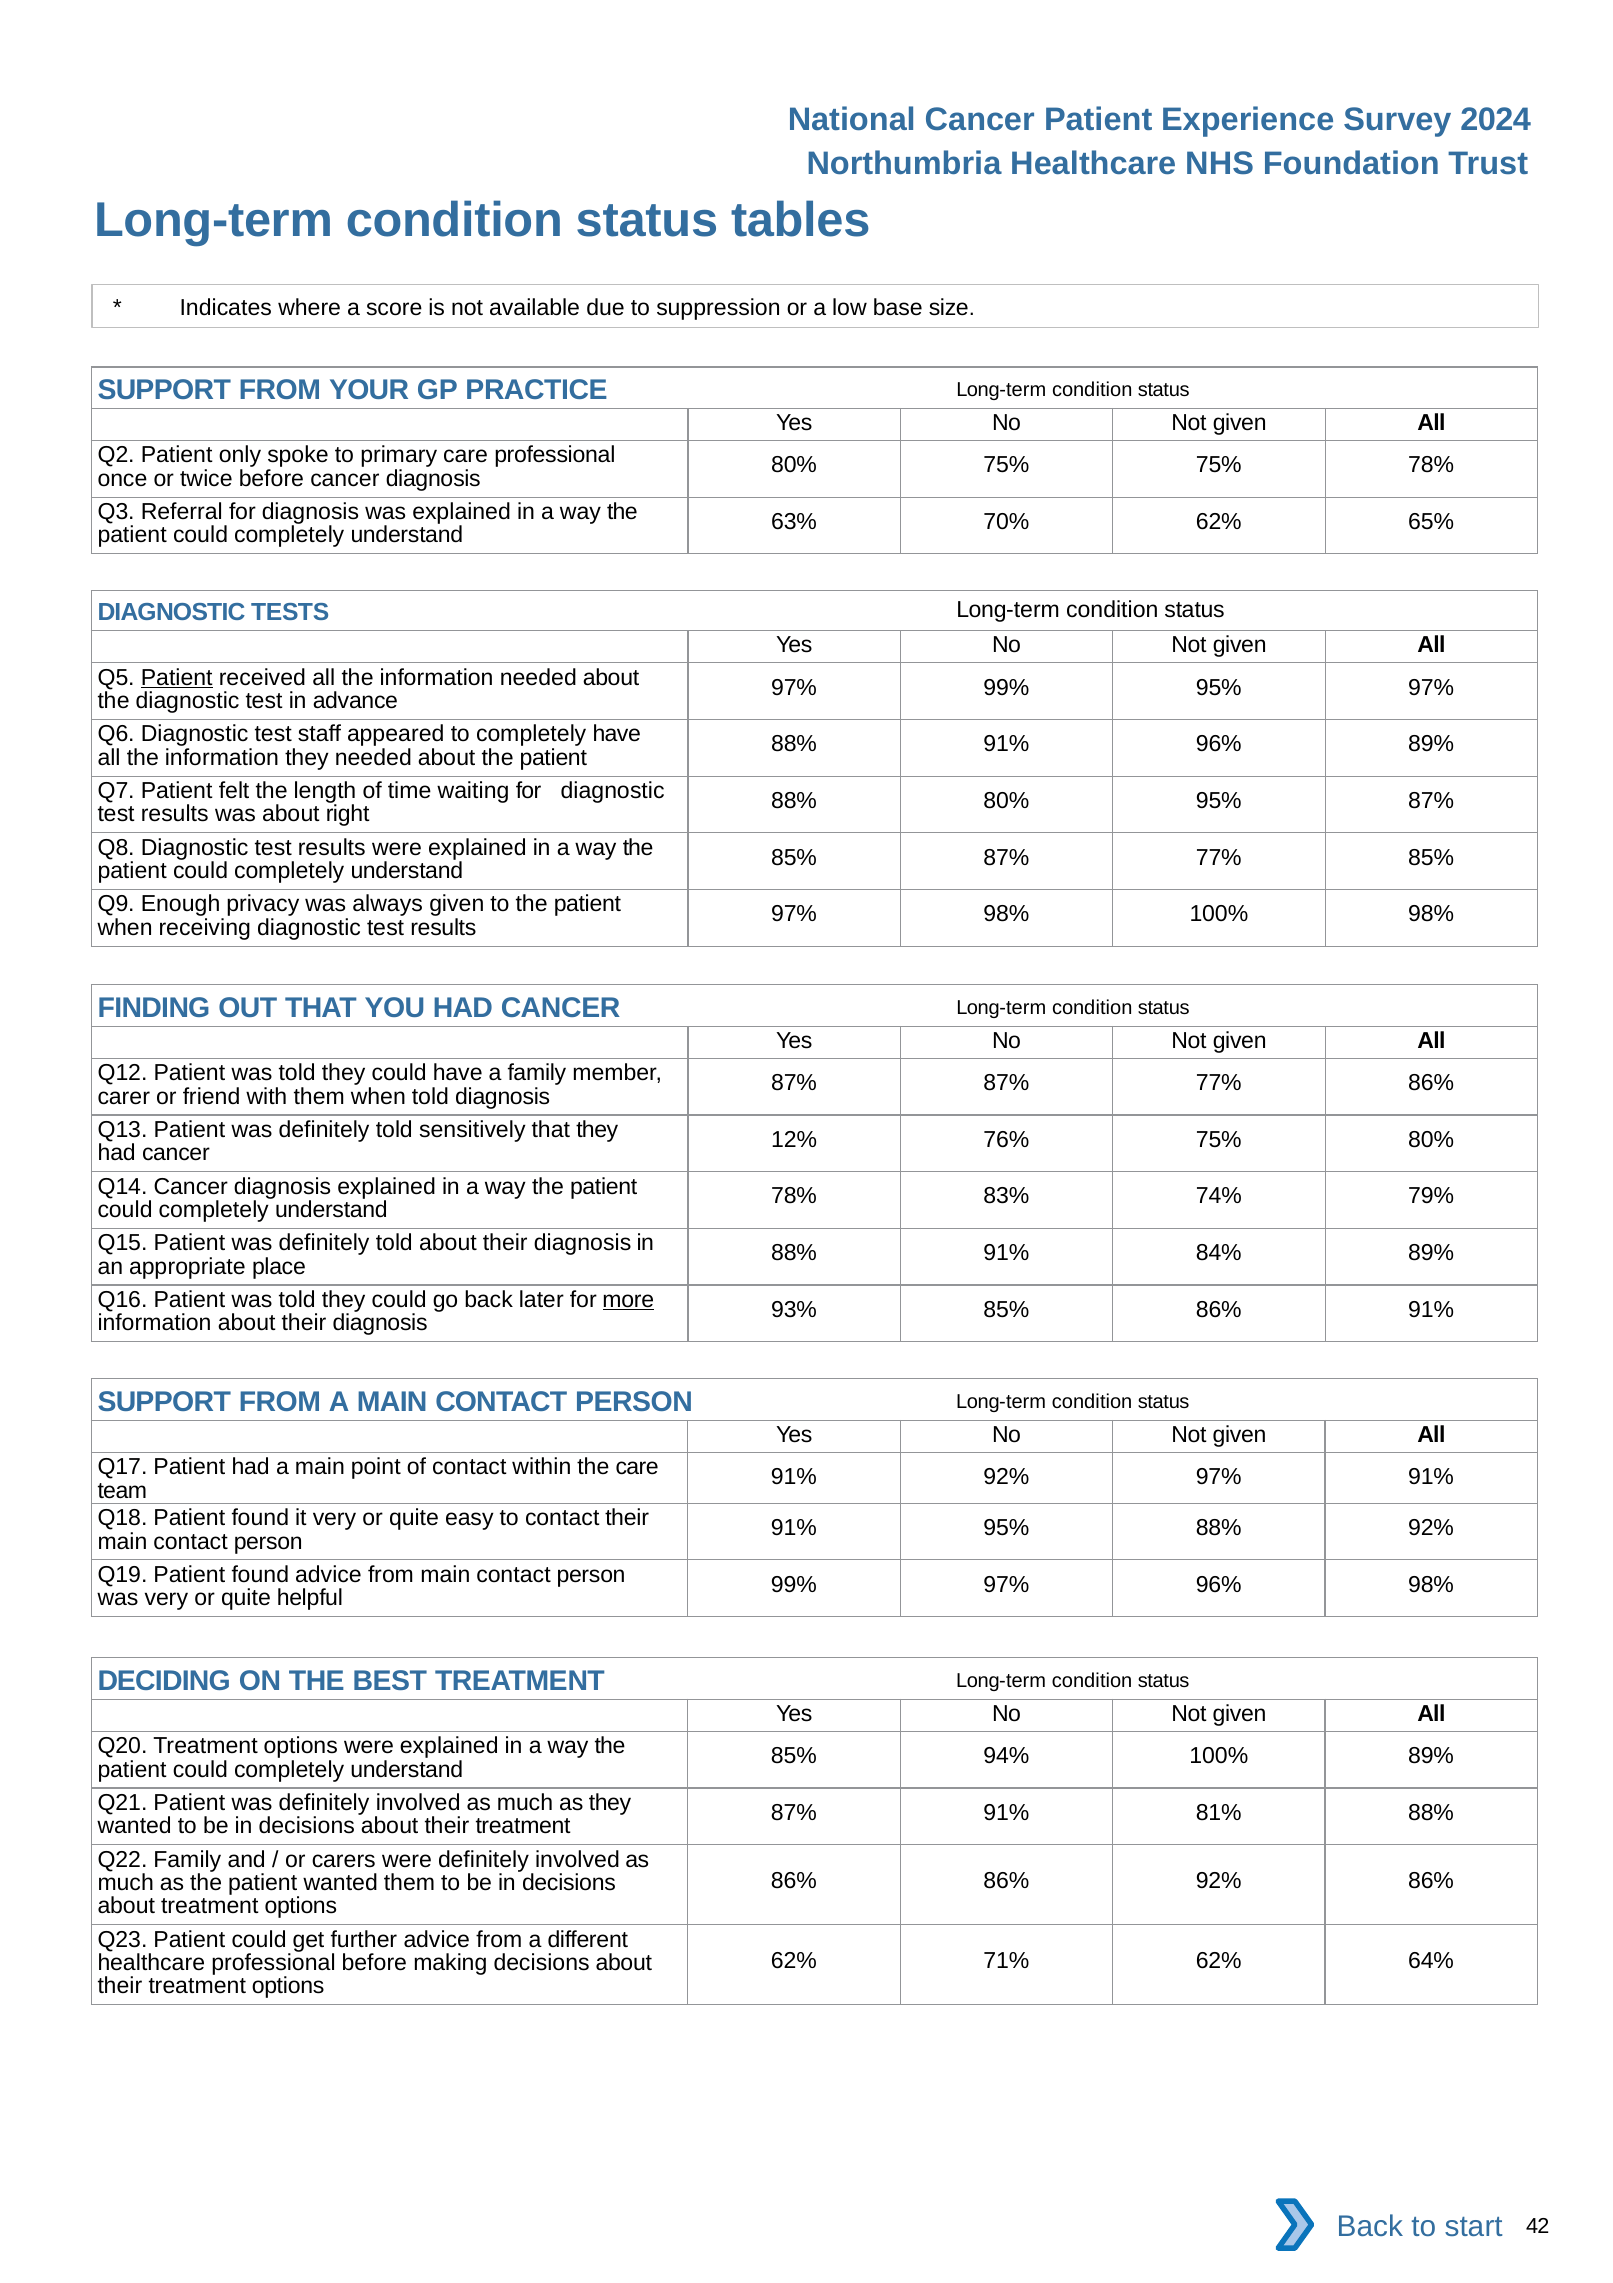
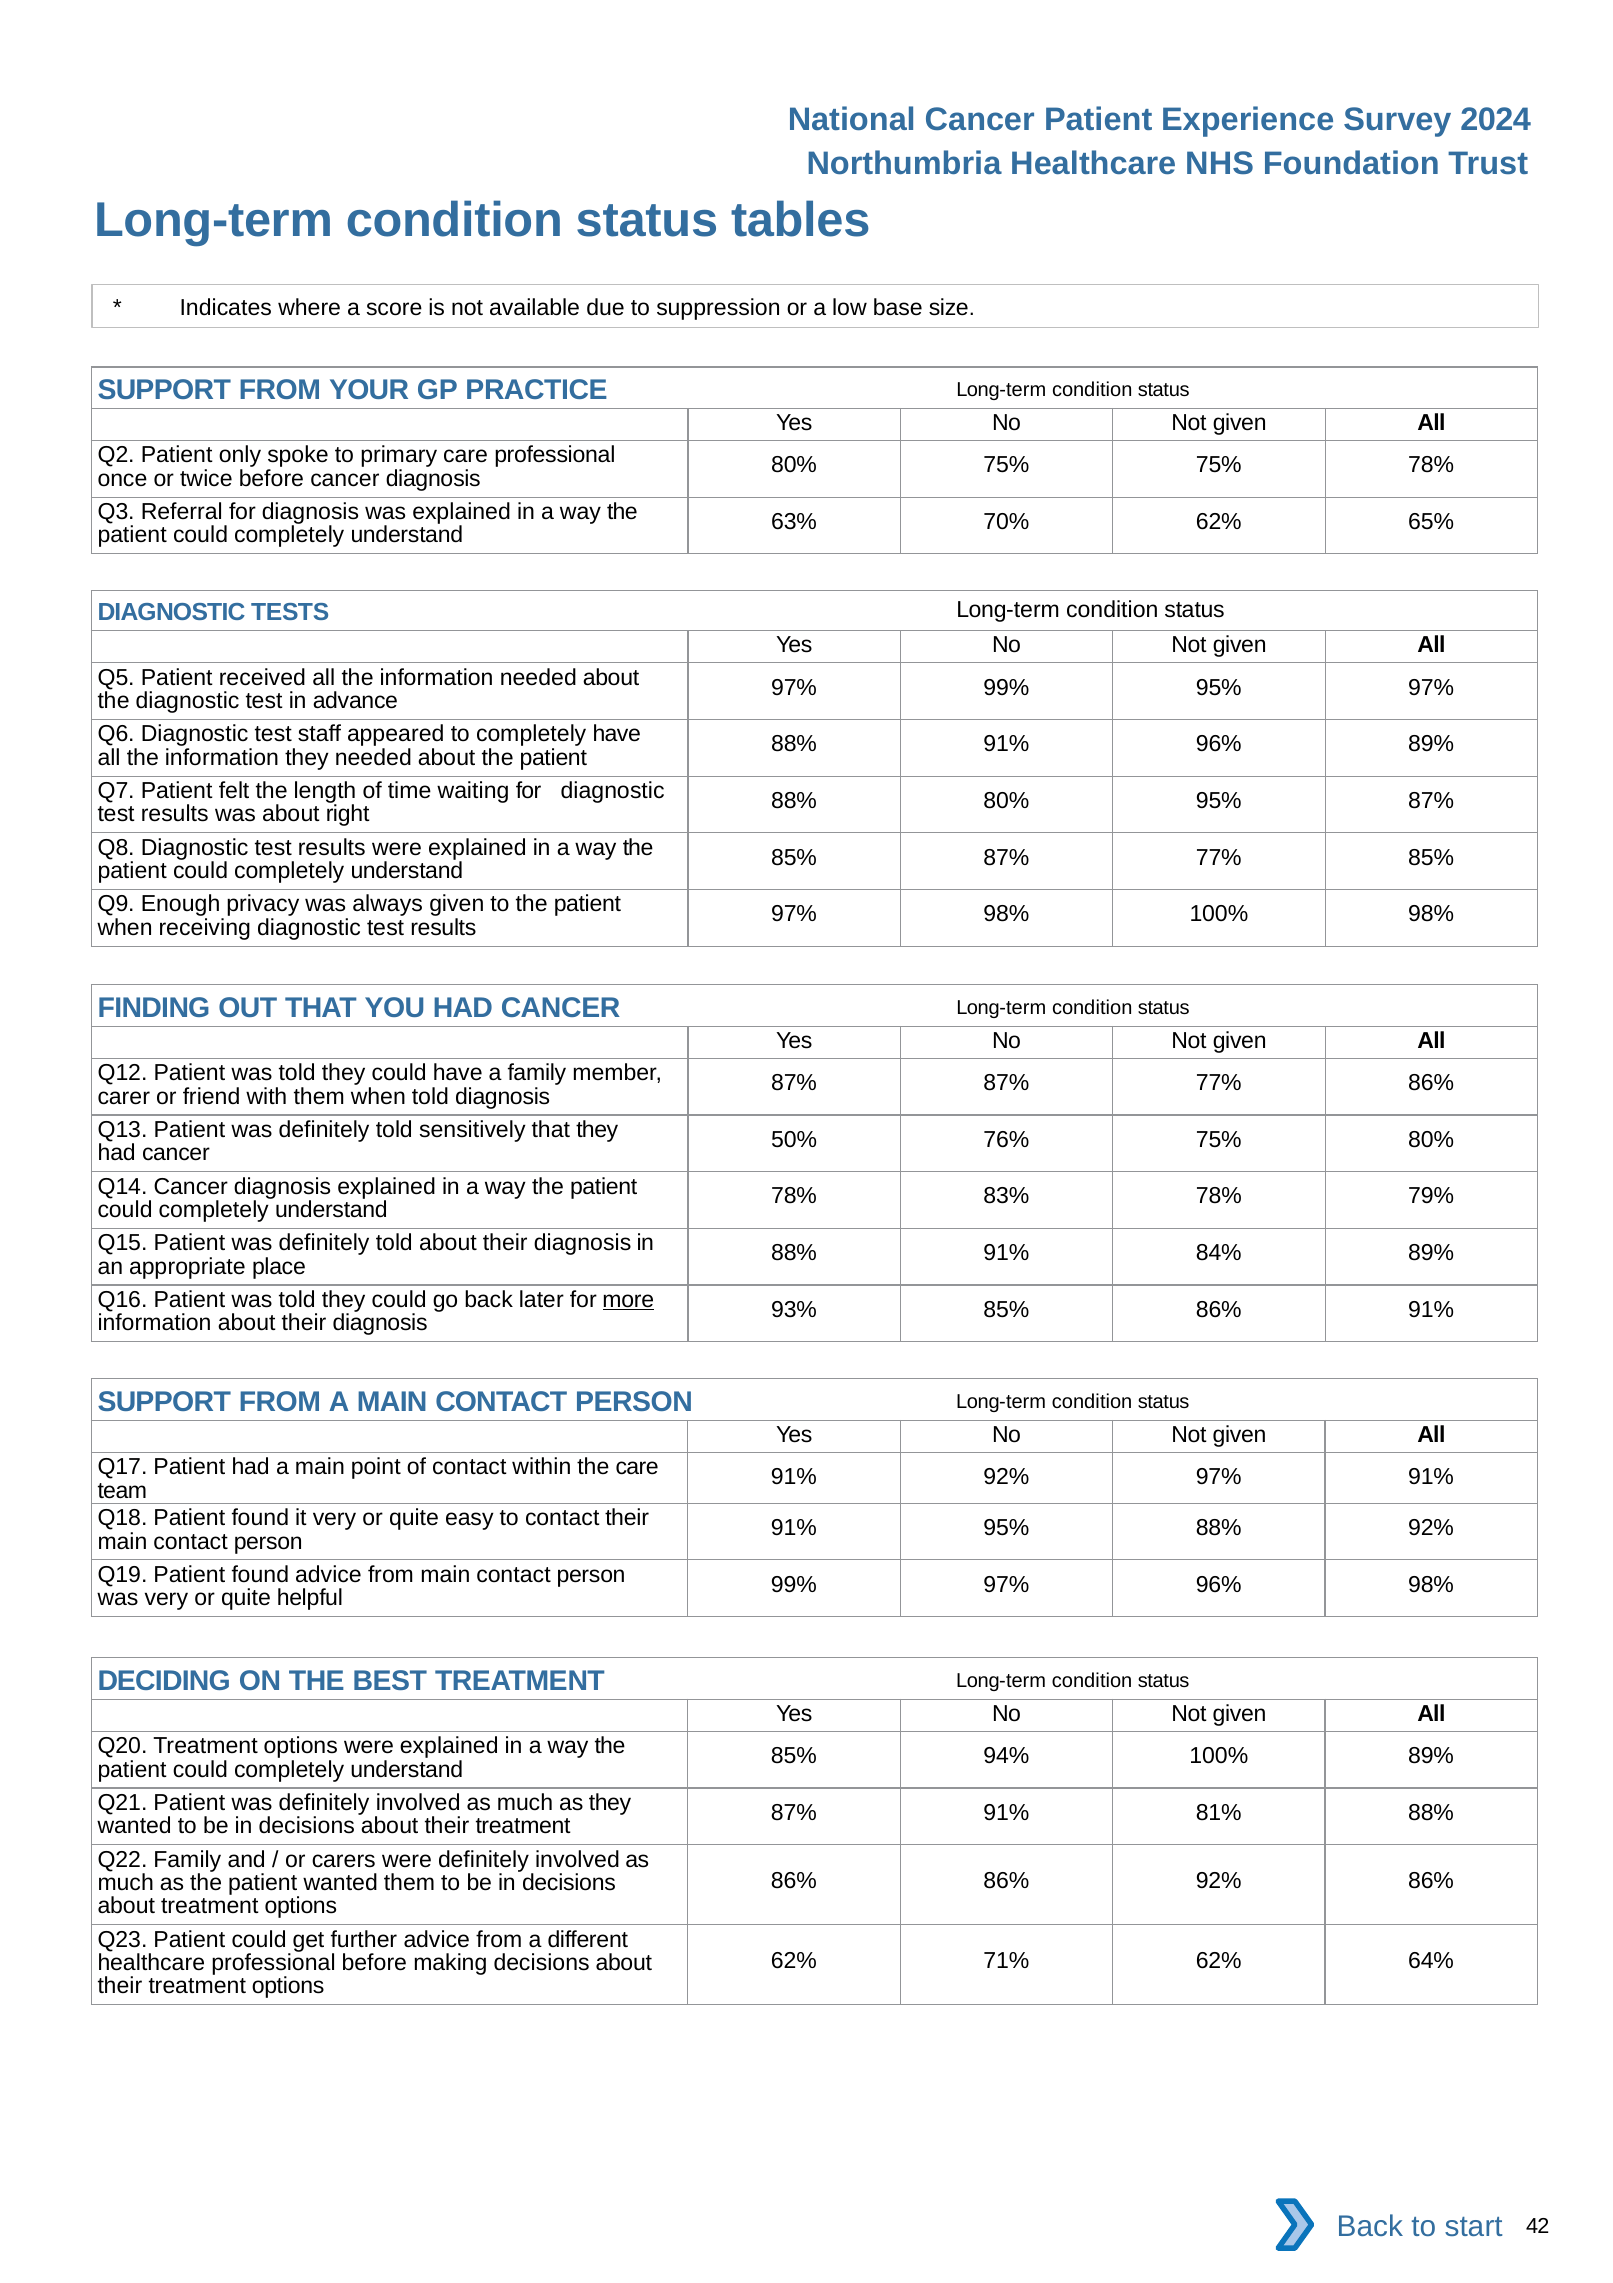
Patient at (177, 678) underline: present -> none
12%: 12% -> 50%
83% 74%: 74% -> 78%
